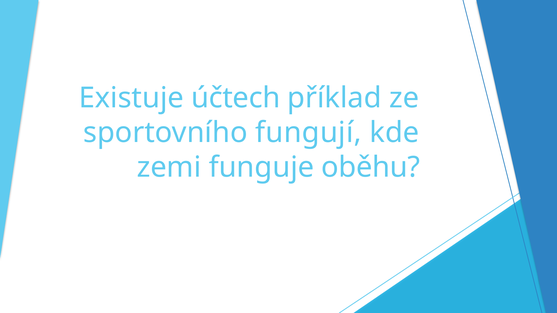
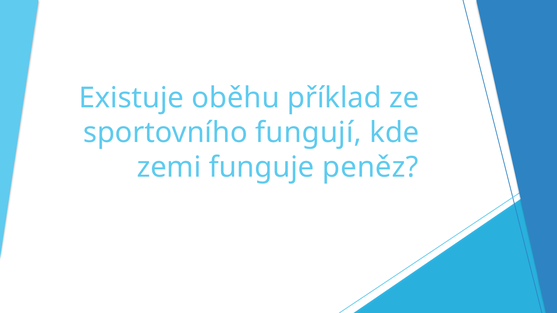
účtech: účtech -> oběhu
oběhu: oběhu -> peněz
